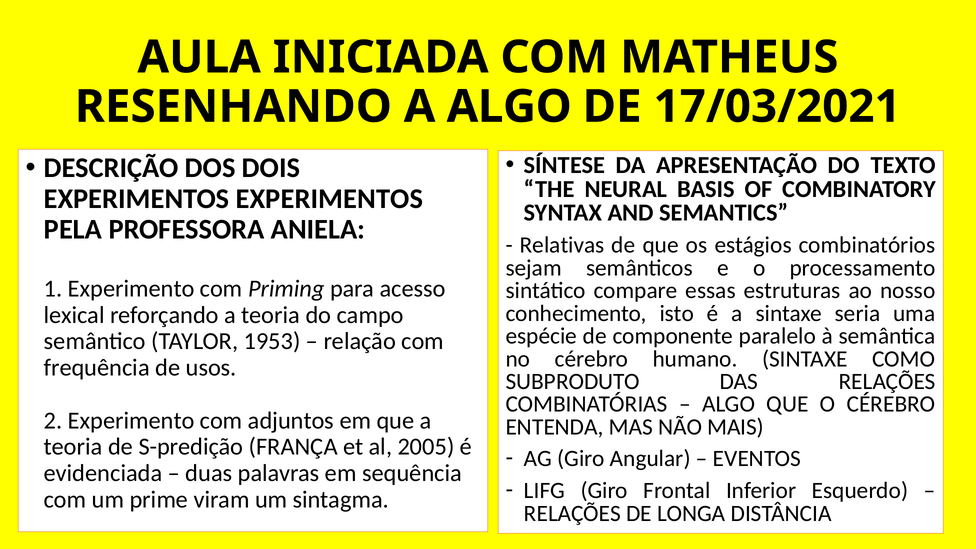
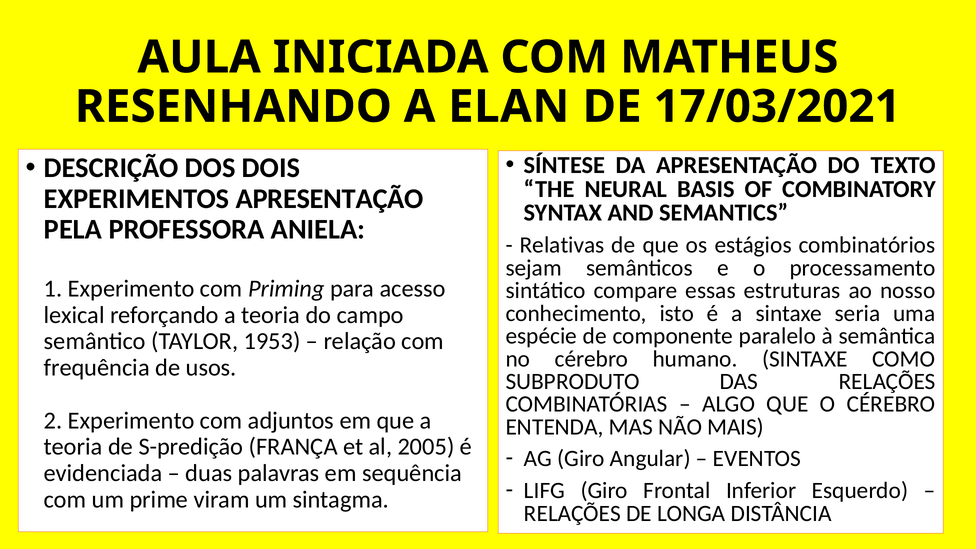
A ALGO: ALGO -> ELAN
EXPERIMENTOS EXPERIMENTOS: EXPERIMENTOS -> APRESENTAÇÃO
